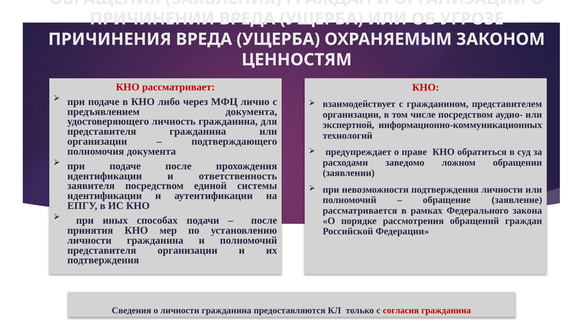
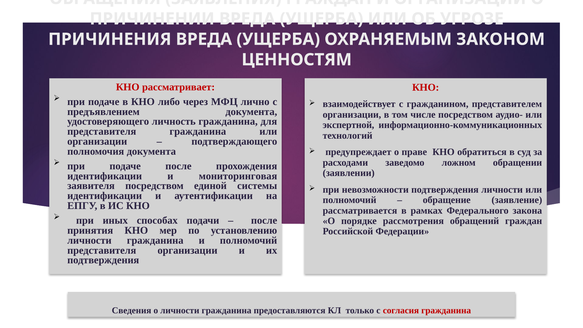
ответственность: ответственность -> мониторинговая
